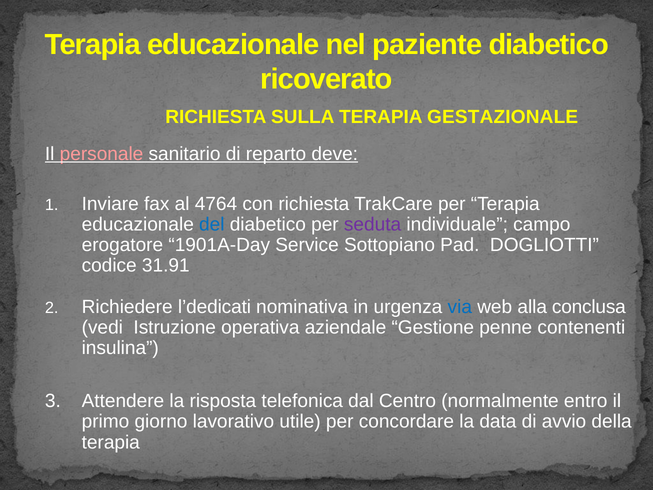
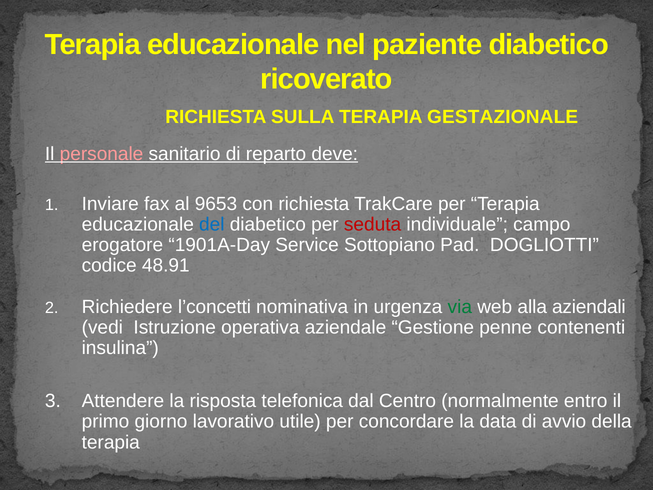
4764: 4764 -> 9653
seduta colour: purple -> red
31.91: 31.91 -> 48.91
l’dedicati: l’dedicati -> l’concetti
via colour: blue -> green
conclusa: conclusa -> aziendali
